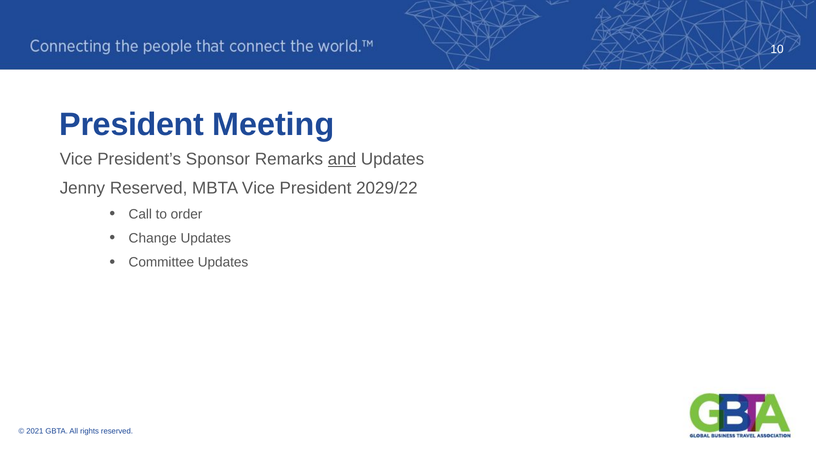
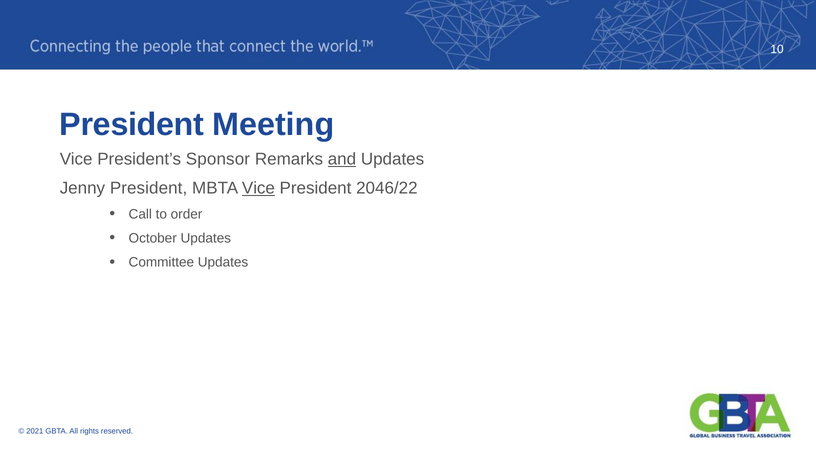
Jenny Reserved: Reserved -> President
Vice at (258, 188) underline: none -> present
2029/22: 2029/22 -> 2046/22
Change: Change -> October
